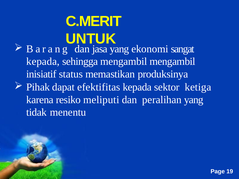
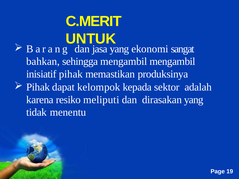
kepada at (43, 62): kepada -> bahkan
inisiatif status: status -> pihak
efektifitas: efektifitas -> kelompok
ketiga: ketiga -> adalah
peralihan: peralihan -> dirasakan
